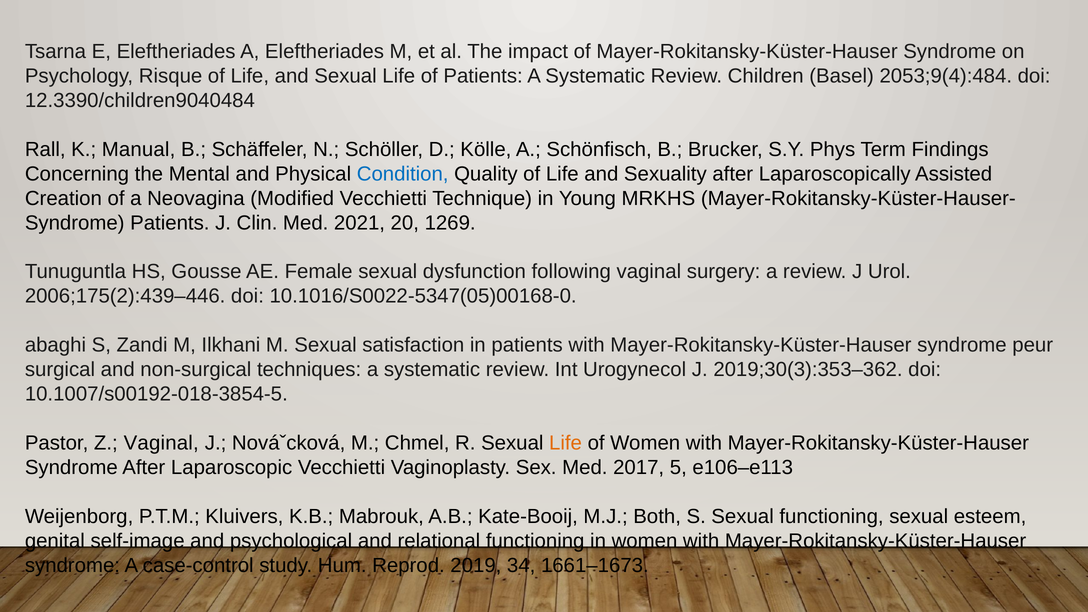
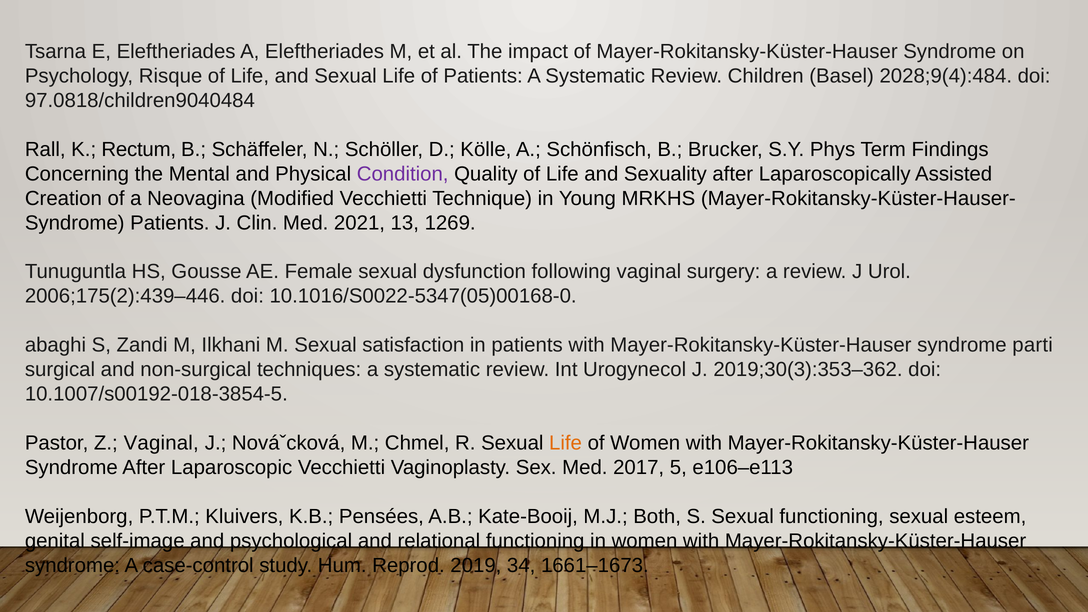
2053;9(4):484: 2053;9(4):484 -> 2028;9(4):484
12.3390/children9040484: 12.3390/children9040484 -> 97.0818/children9040484
Manual: Manual -> Rectum
Condition colour: blue -> purple
20: 20 -> 13
peur: peur -> parti
Mabrouk: Mabrouk -> Pensées
